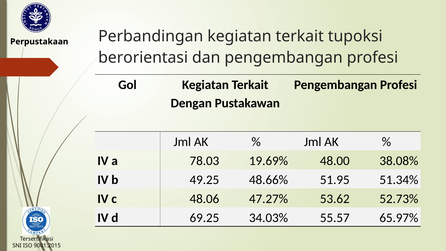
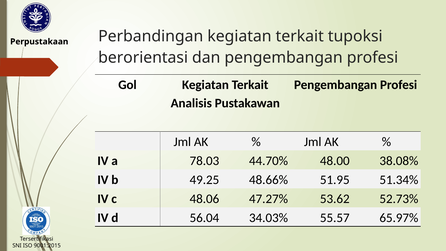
Dengan: Dengan -> Analisis
19.69%: 19.69% -> 44.70%
69.25: 69.25 -> 56.04
